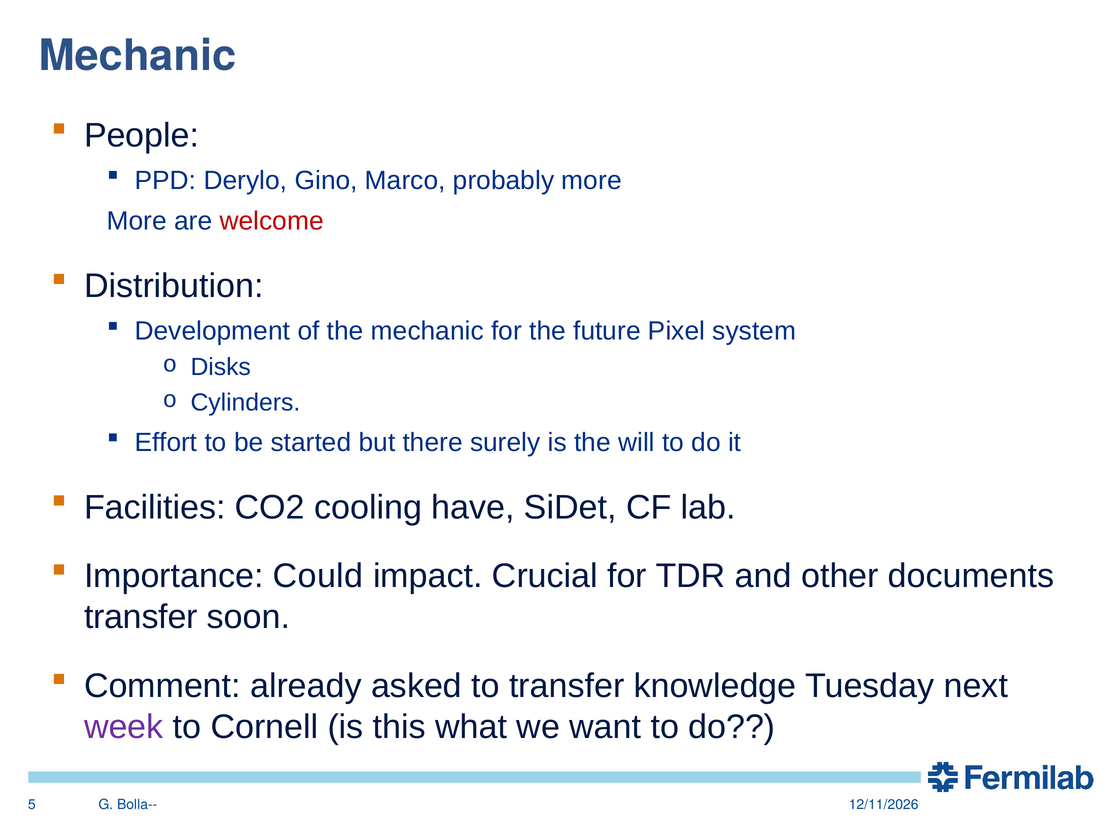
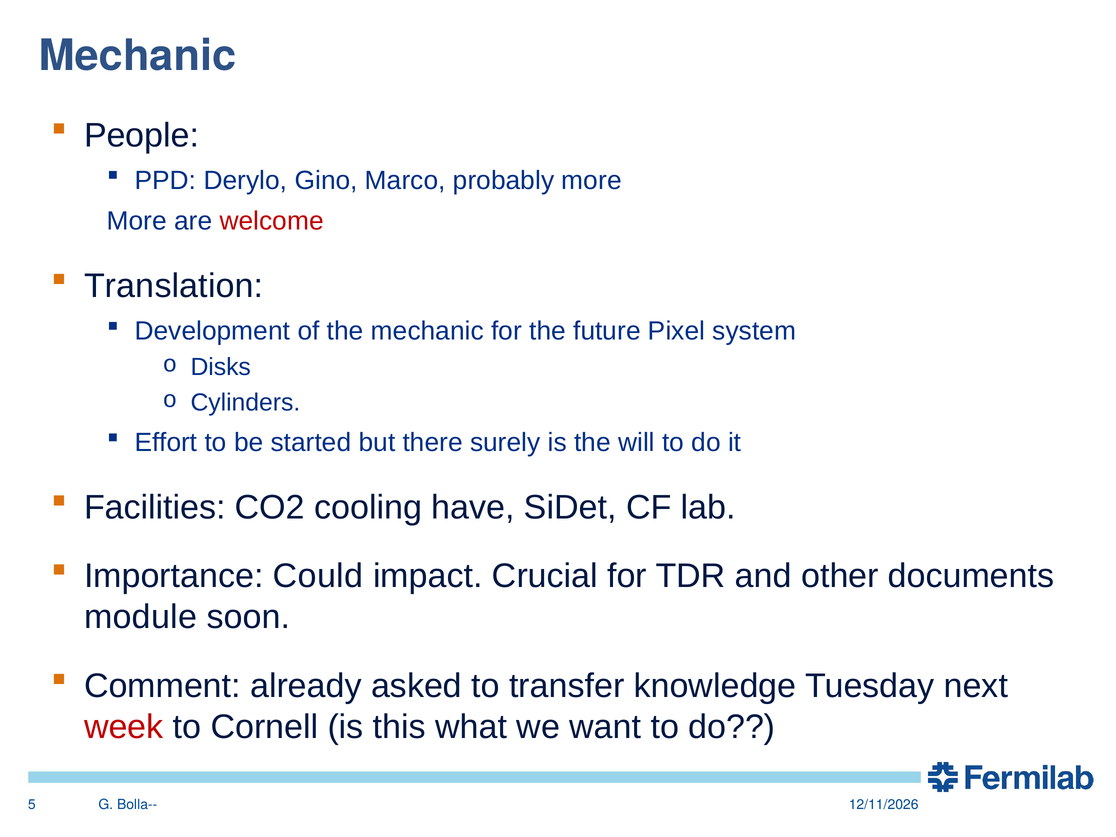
Distribution: Distribution -> Translation
transfer at (141, 617): transfer -> module
week colour: purple -> red
